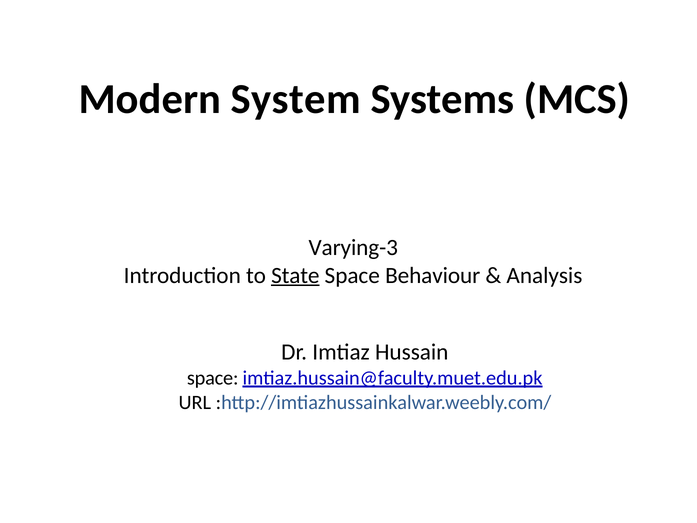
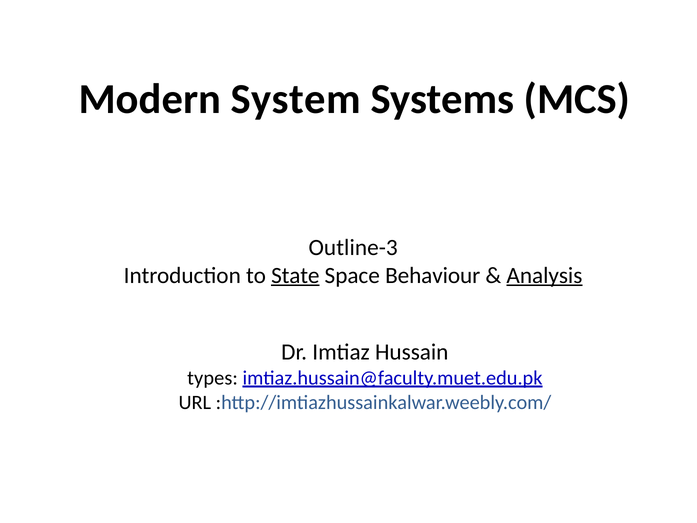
Varying-3: Varying-3 -> Outline-3
Analysis underline: none -> present
space at (213, 378): space -> types
